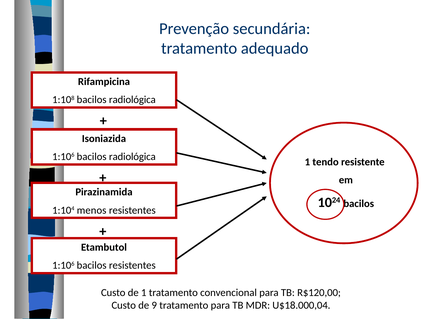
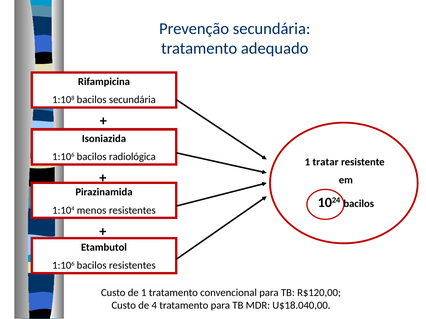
1:108 bacilos radiológica: radiológica -> secundária
tendo: tendo -> tratar
9: 9 -> 4
U$18.000,04: U$18.000,04 -> U$18.040,00
